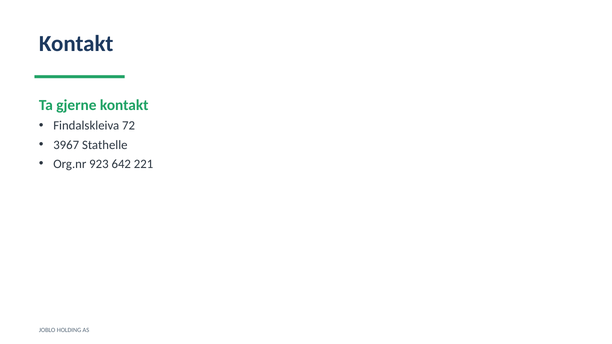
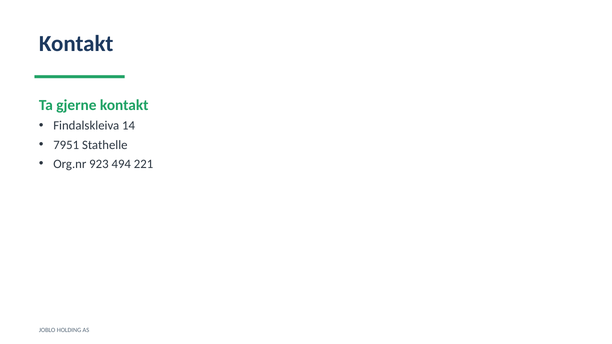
72: 72 -> 14
3967: 3967 -> 7951
642: 642 -> 494
